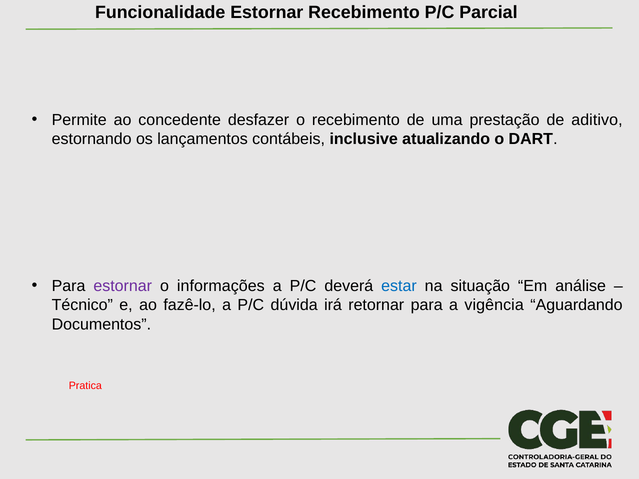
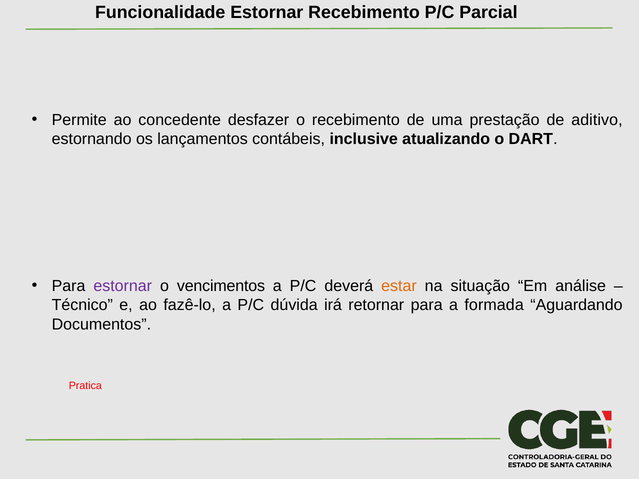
informações: informações -> vencimentos
estar colour: blue -> orange
vigência: vigência -> formada
